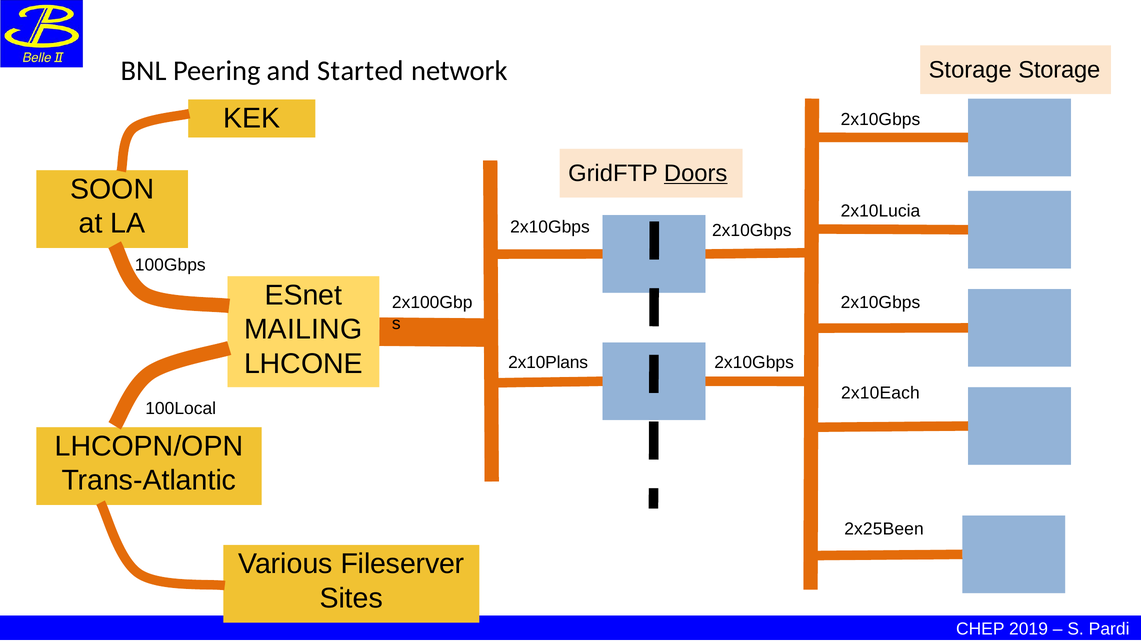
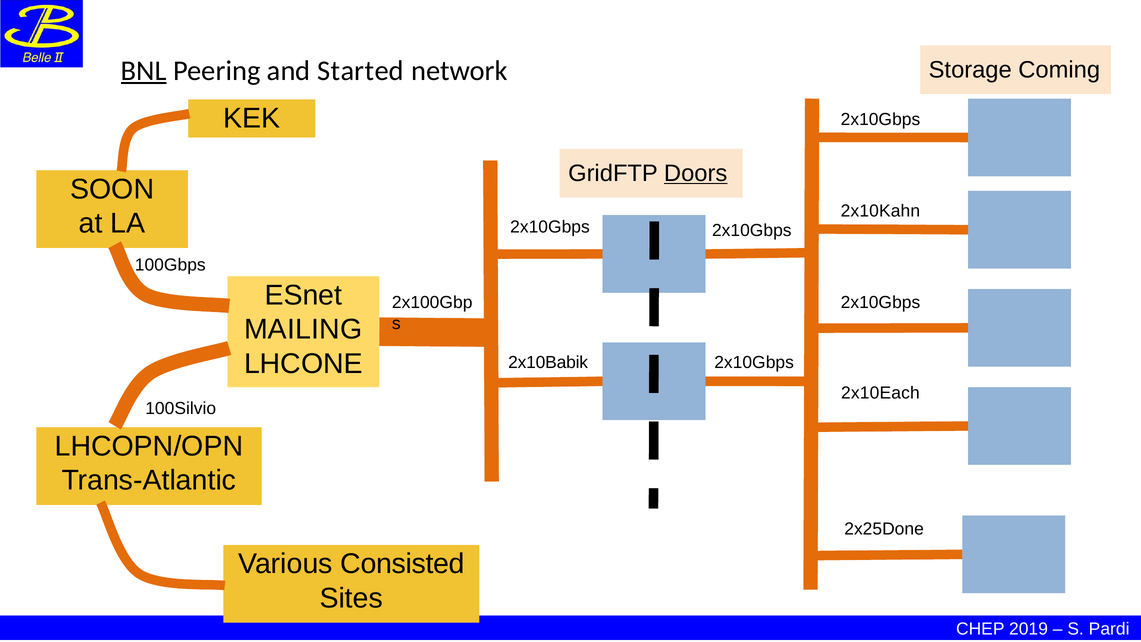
Storage Storage: Storage -> Coming
BNL underline: none -> present
2x10Lucia: 2x10Lucia -> 2x10Kahn
2x10Plans: 2x10Plans -> 2x10Babik
100Local: 100Local -> 100Silvio
2x25Been: 2x25Been -> 2x25Done
Fileserver: Fileserver -> Consisted
